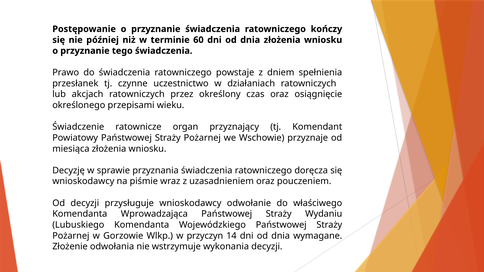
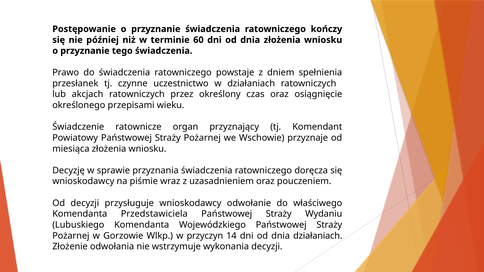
Wprowadzająca: Wprowadzająca -> Przedstawiciela
dnia wymagane: wymagane -> działaniach
